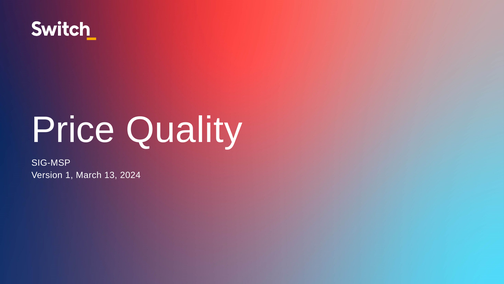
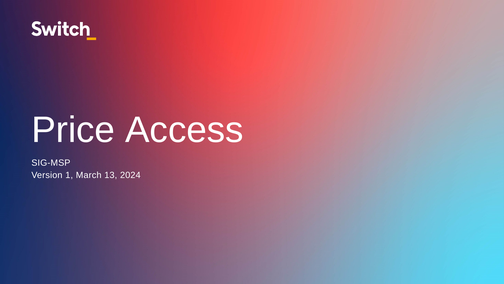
Quality: Quality -> Access
